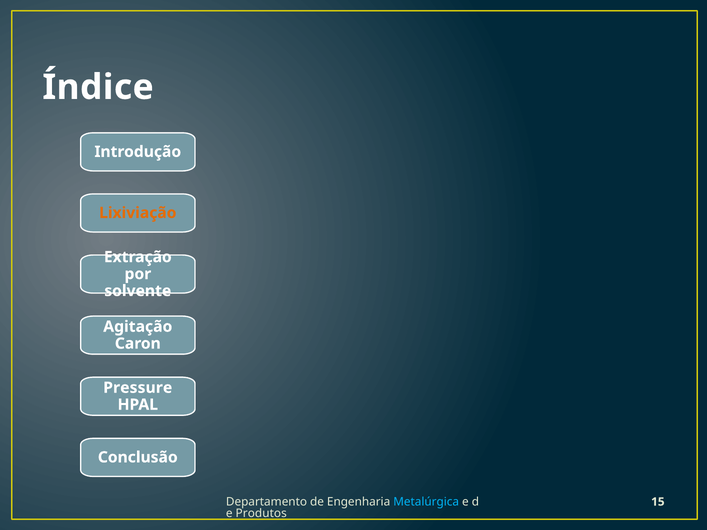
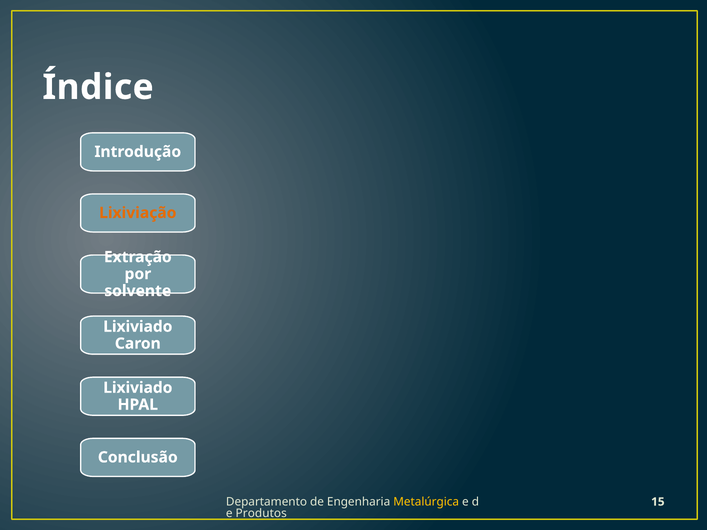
Agitação at (138, 327): Agitação -> Lixiviado
Pressure at (138, 388): Pressure -> Lixiviado
Metalúrgica colour: light blue -> yellow
